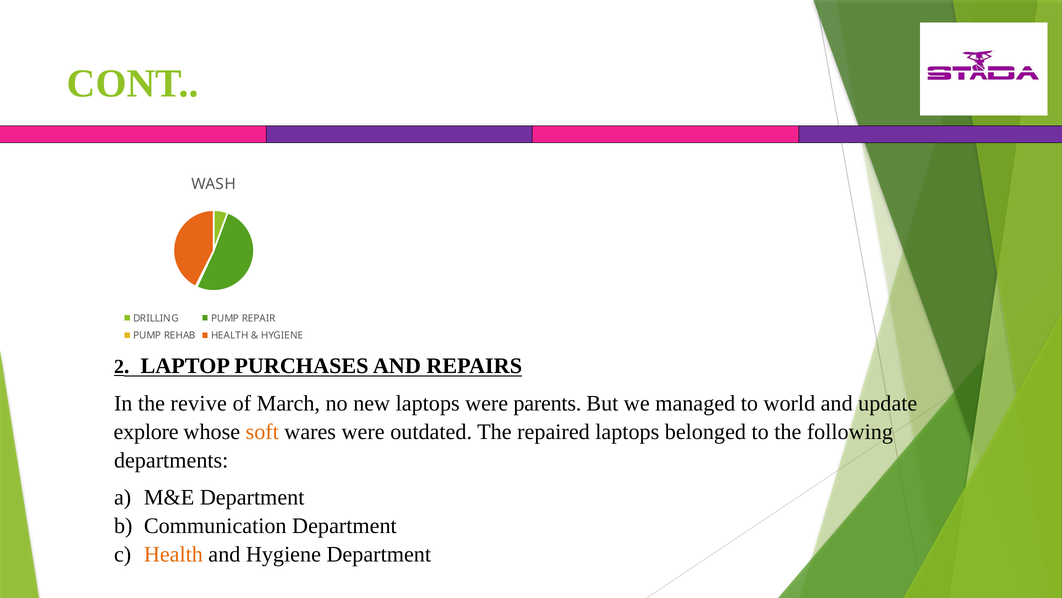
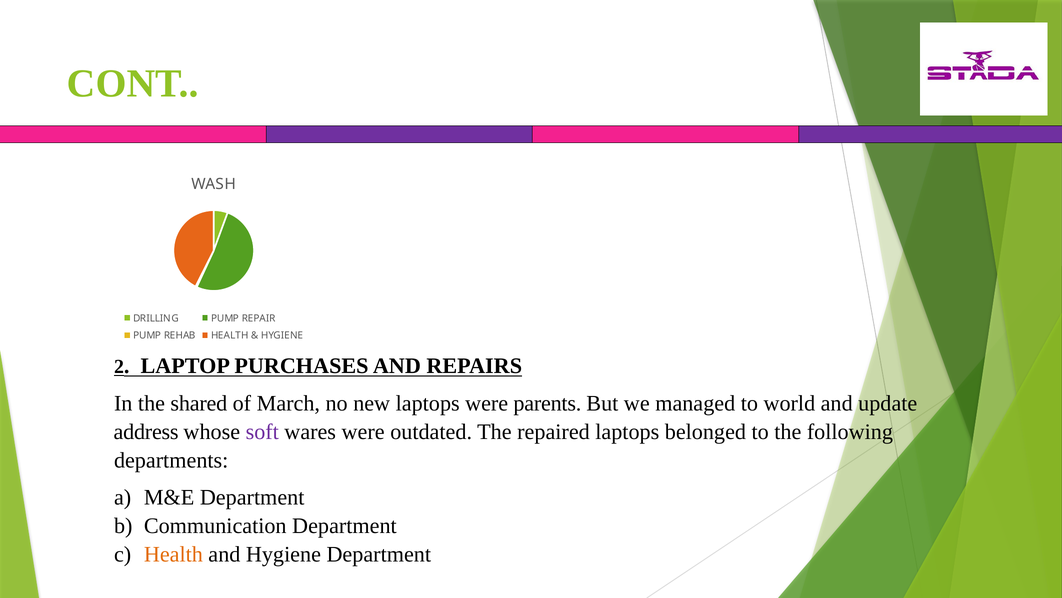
revive: revive -> shared
explore: explore -> address
soft colour: orange -> purple
